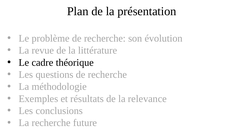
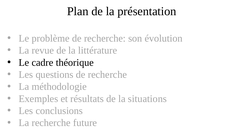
relevance: relevance -> situations
